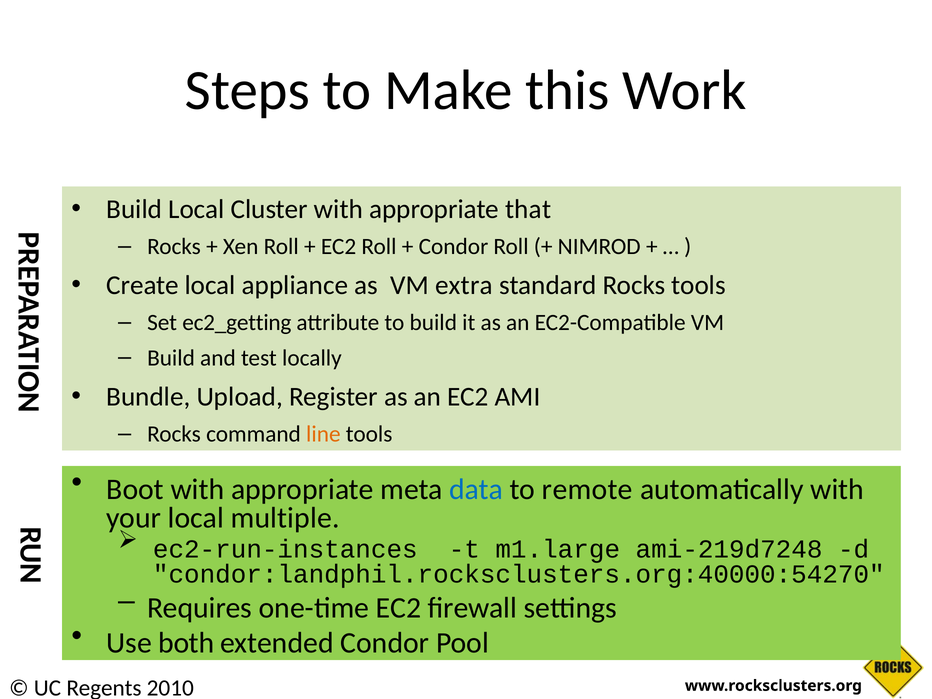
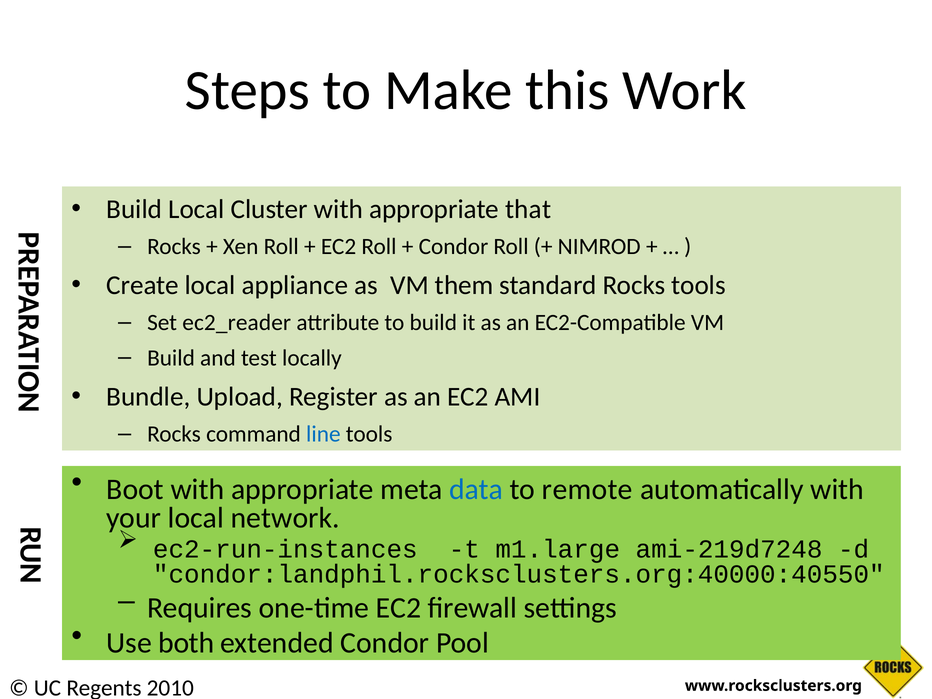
extra: extra -> them
ec2_getting: ec2_getting -> ec2_reader
line colour: orange -> blue
multiple: multiple -> network
condor:landphil.rocksclusters.org:40000:54270: condor:landphil.rocksclusters.org:40000:54270 -> condor:landphil.rocksclusters.org:40000:40550
